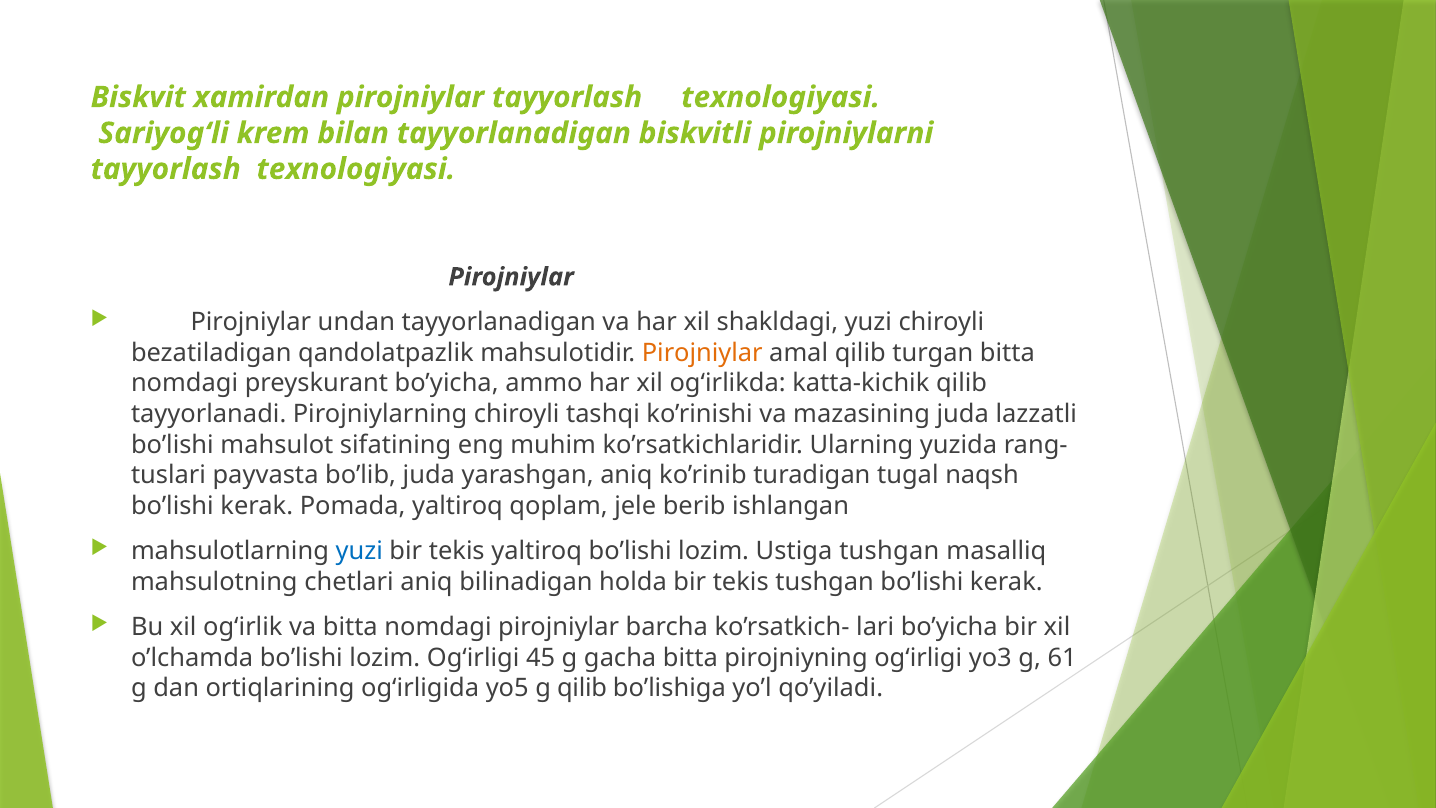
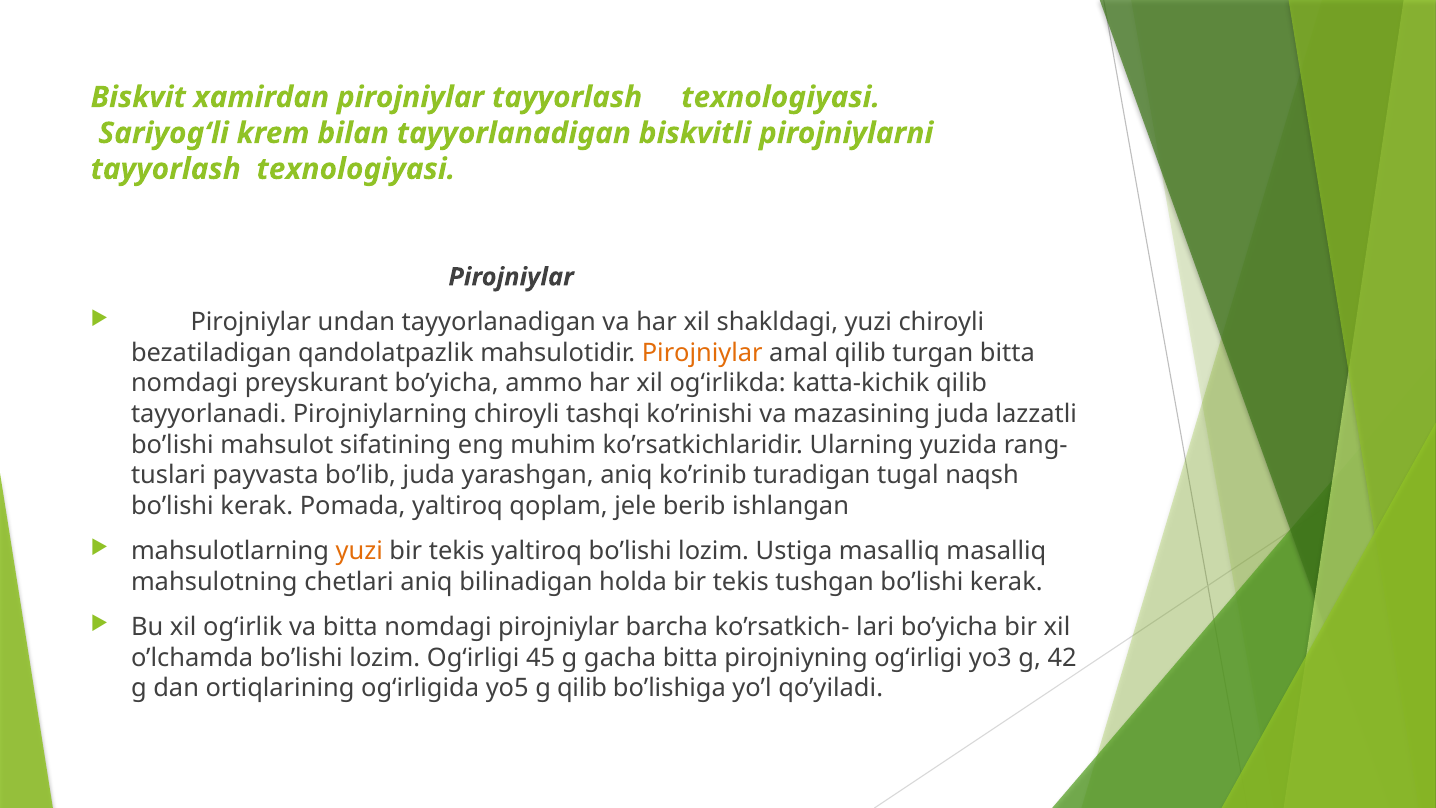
yuzi at (359, 551) colour: blue -> orange
Ustiga tushgan: tushgan -> masalliq
61: 61 -> 42
